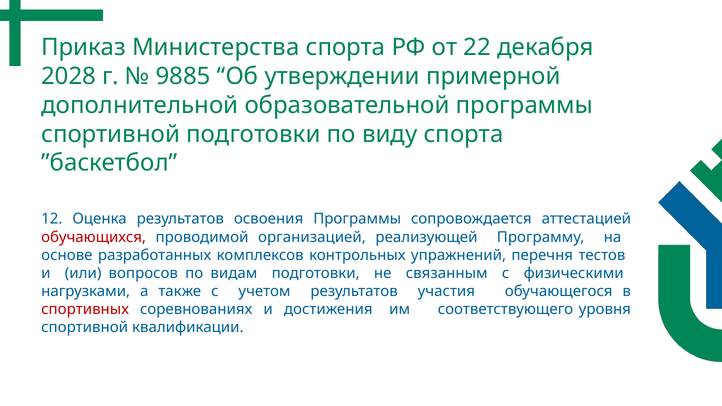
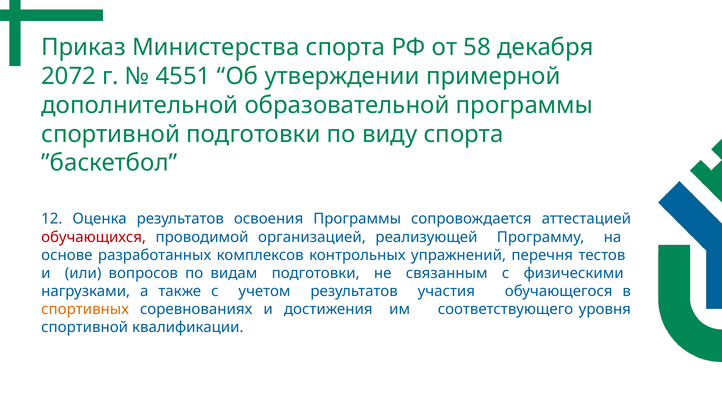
22: 22 -> 58
2028: 2028 -> 2072
9885: 9885 -> 4551
спортивных colour: red -> orange
